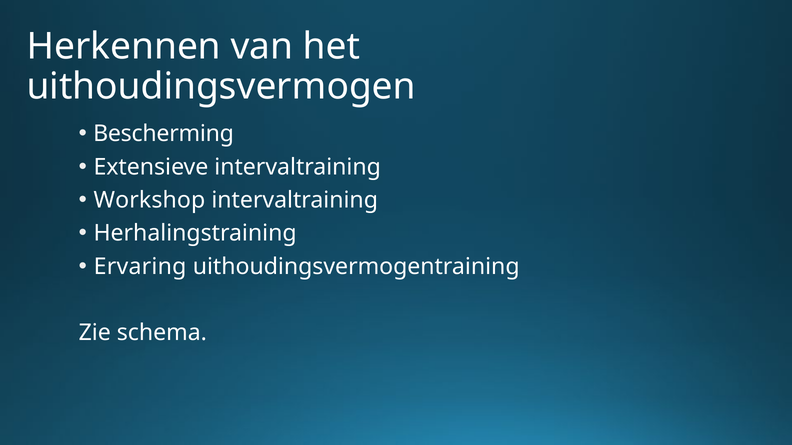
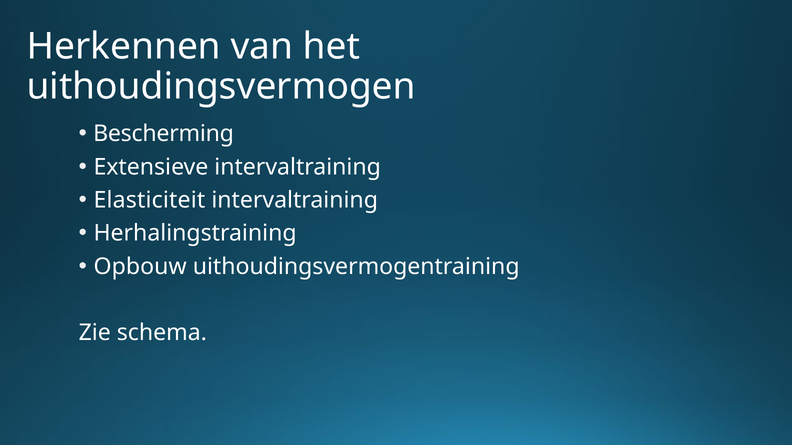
Workshop: Workshop -> Elasticiteit
Ervaring: Ervaring -> Opbouw
